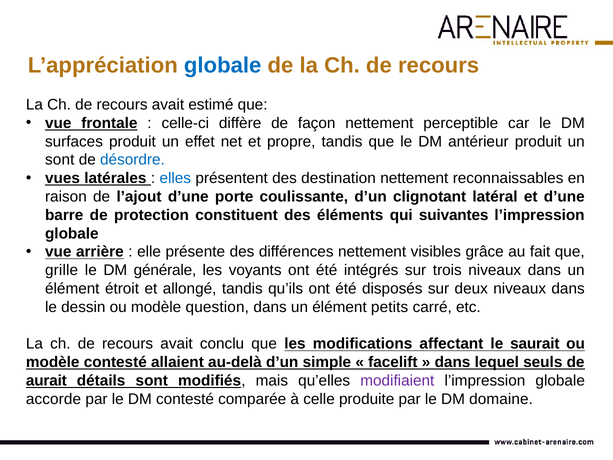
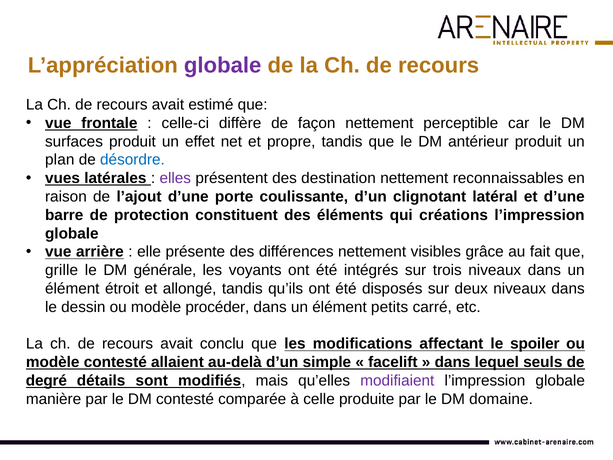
globale at (223, 65) colour: blue -> purple
sont at (60, 160): sont -> plan
elles colour: blue -> purple
suivantes: suivantes -> créations
question: question -> procéder
saurait: saurait -> spoiler
aurait: aurait -> degré
accorde: accorde -> manière
